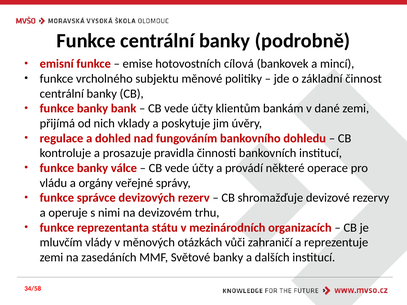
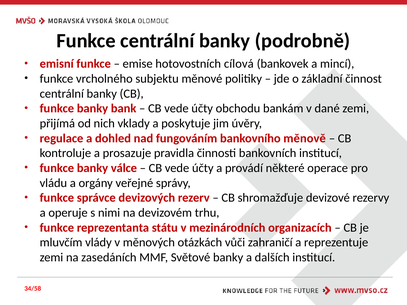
klientům: klientům -> obchodu
dohledu: dohledu -> měnově
